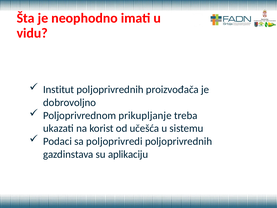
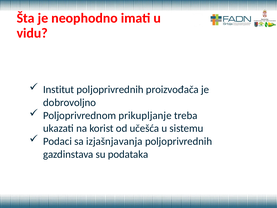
poljoprivredi: poljoprivredi -> izjašnjavanja
aplikaciju: aplikaciju -> podataka
